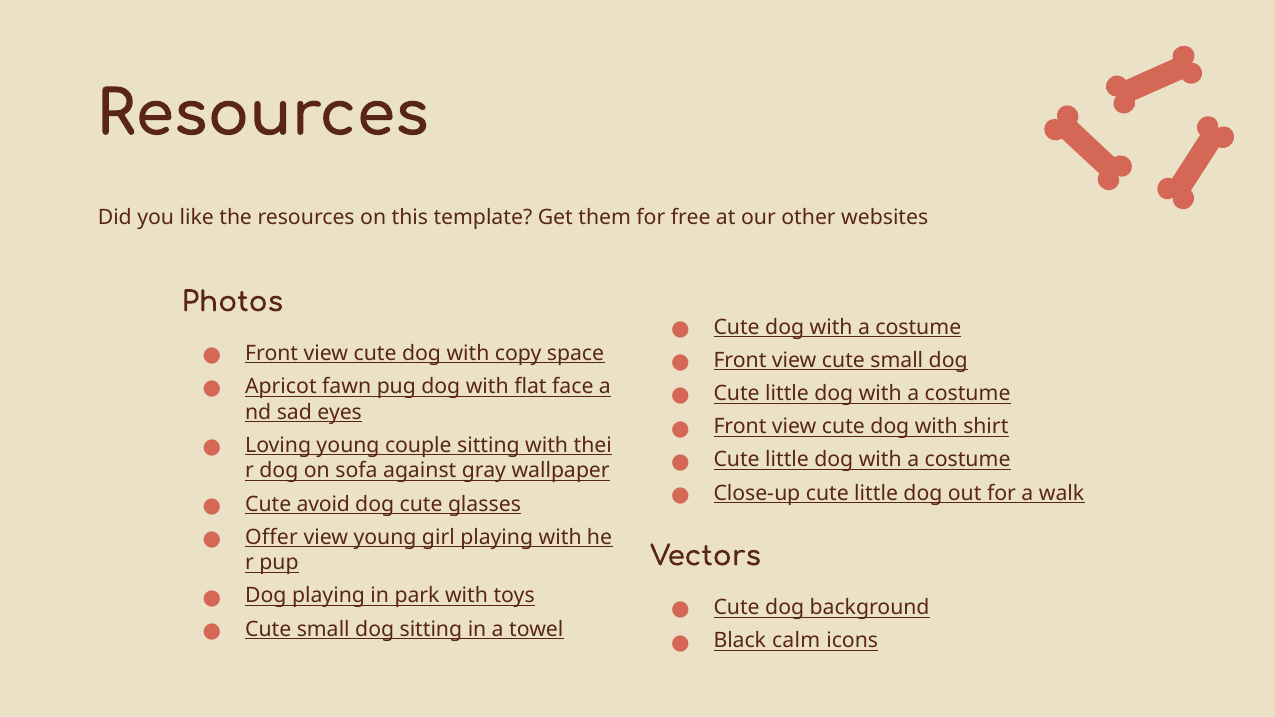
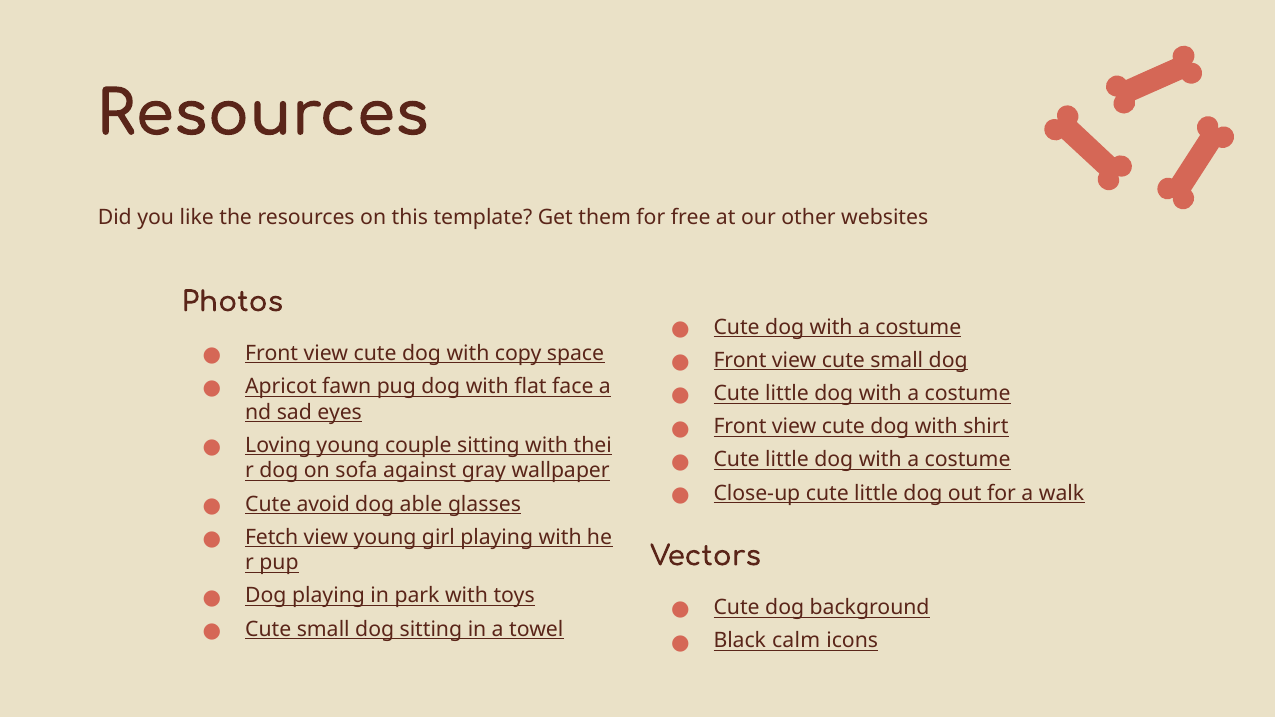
dog cute: cute -> able
Offer: Offer -> Fetch
